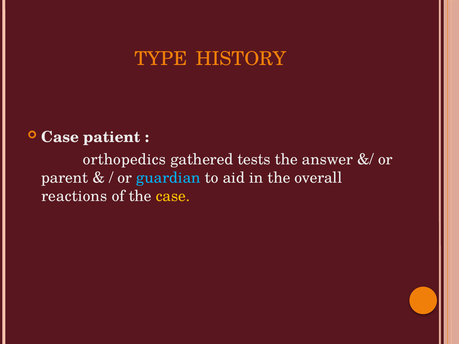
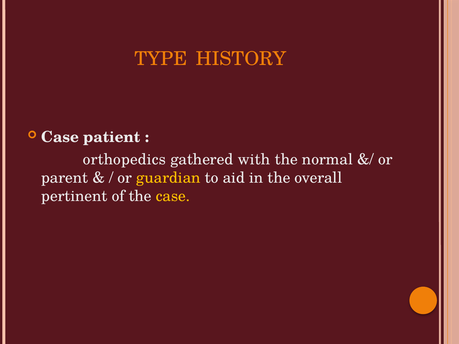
tests: tests -> with
answer: answer -> normal
guardian colour: light blue -> yellow
reactions: reactions -> pertinent
